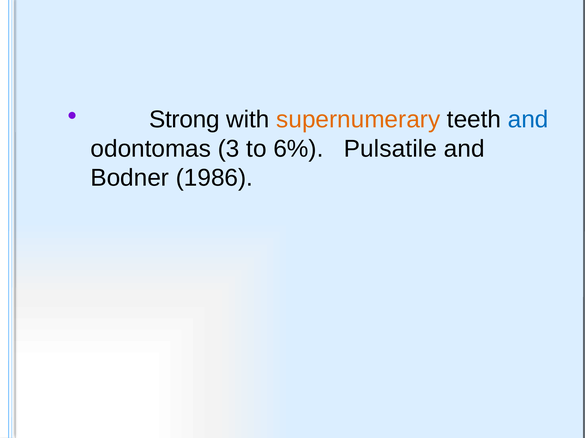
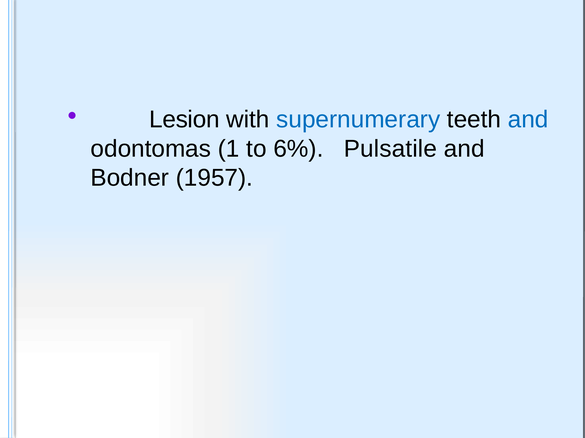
Strong: Strong -> Lesion
supernumerary colour: orange -> blue
3: 3 -> 1
1986: 1986 -> 1957
